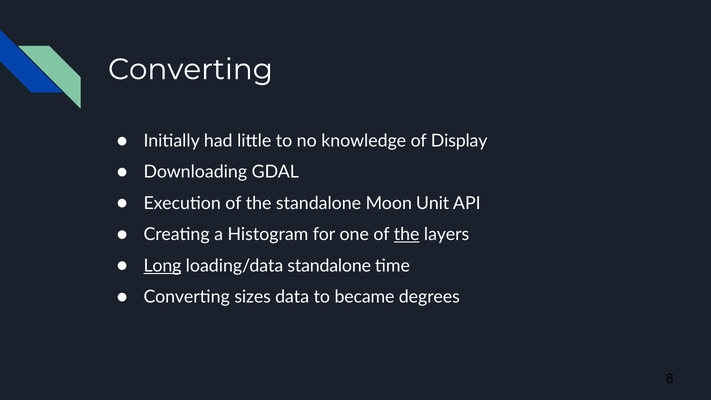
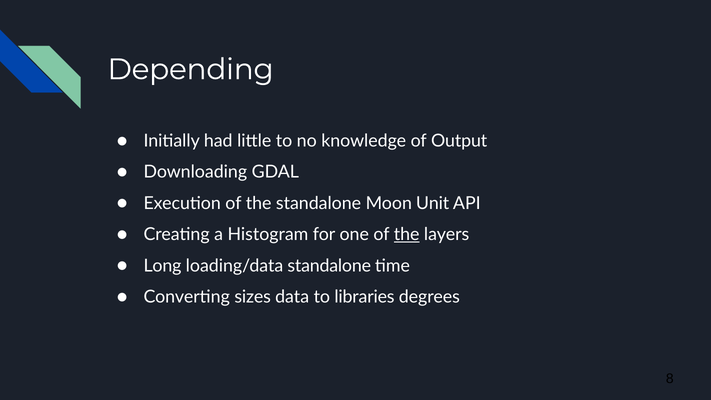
Converting at (190, 69): Converting -> Depending
Display: Display -> Output
Long underline: present -> none
became: became -> libraries
